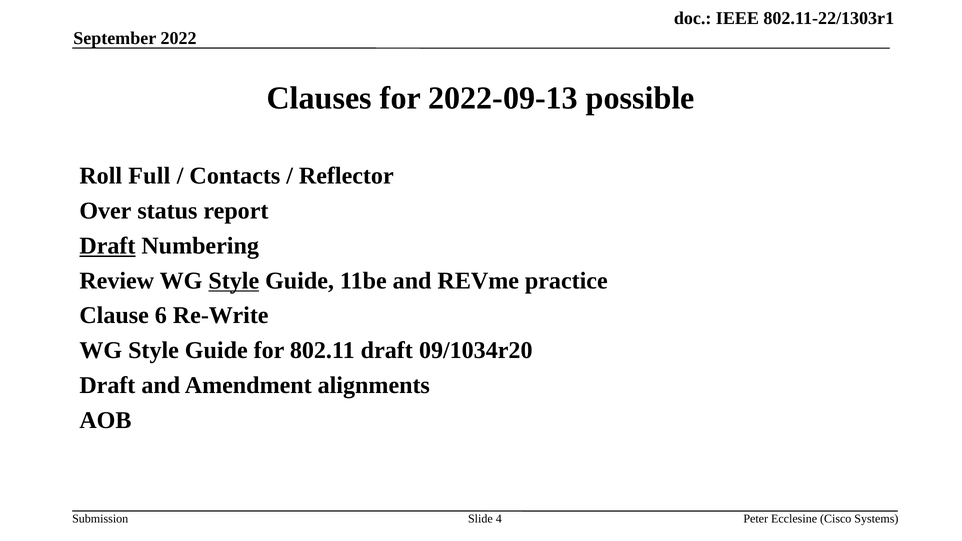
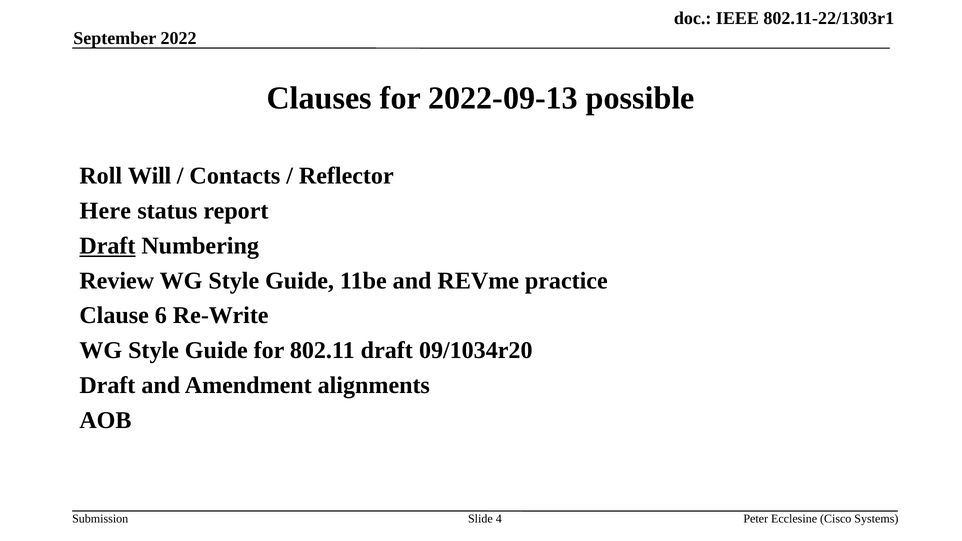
Full: Full -> Will
Over: Over -> Here
Style at (234, 281) underline: present -> none
